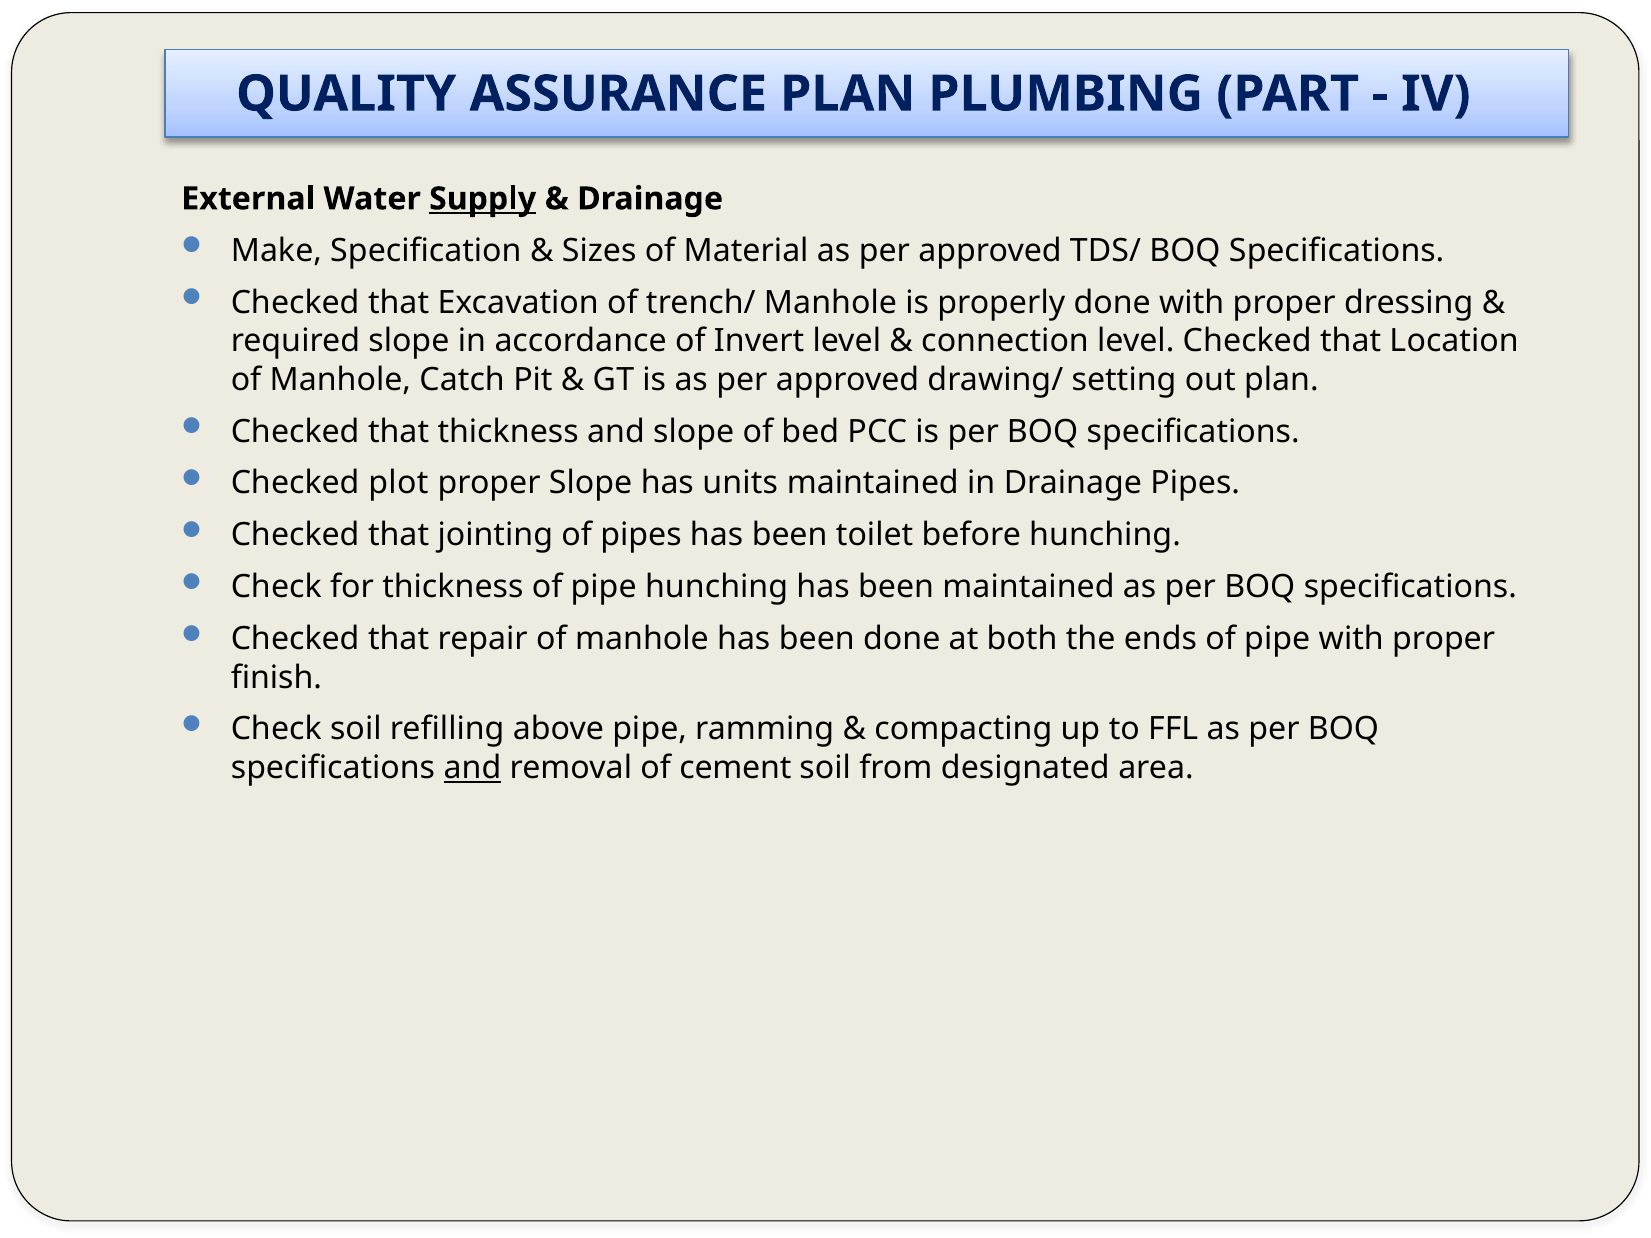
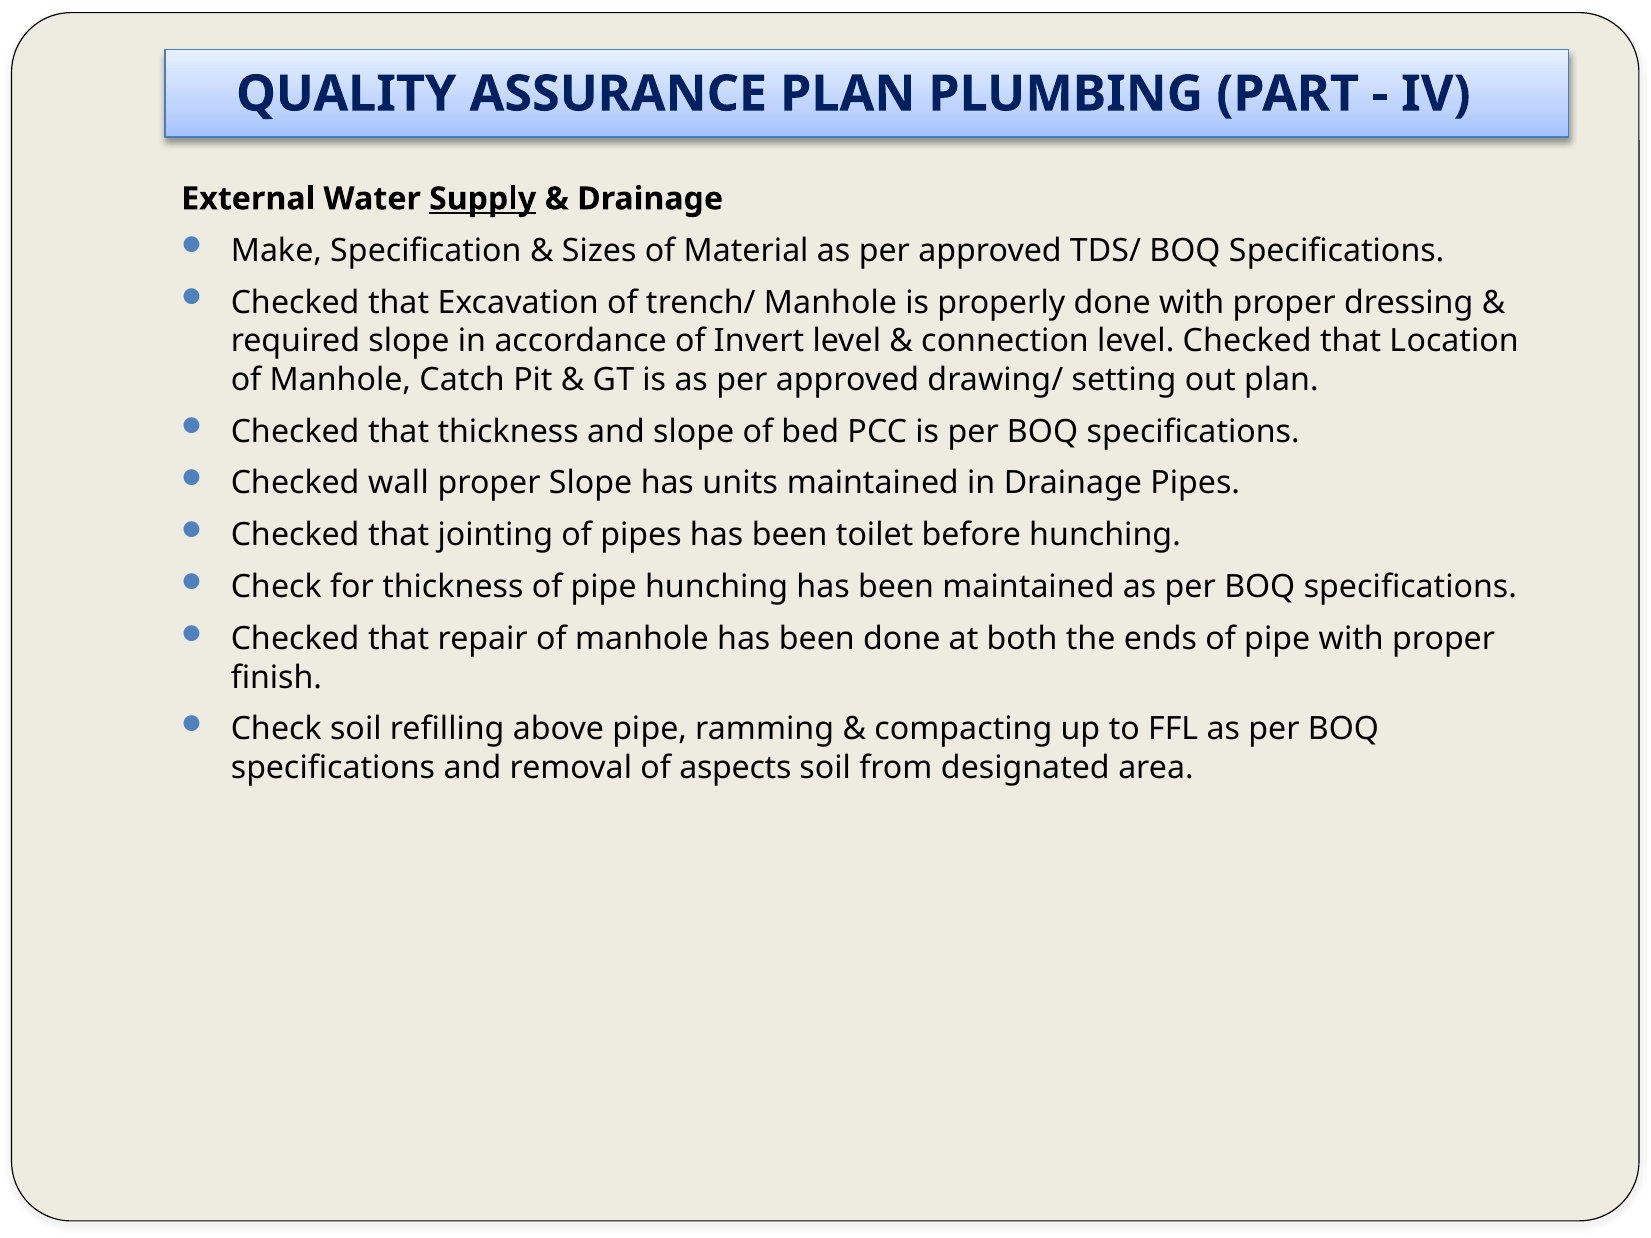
plot: plot -> wall
and at (473, 768) underline: present -> none
cement: cement -> aspects
